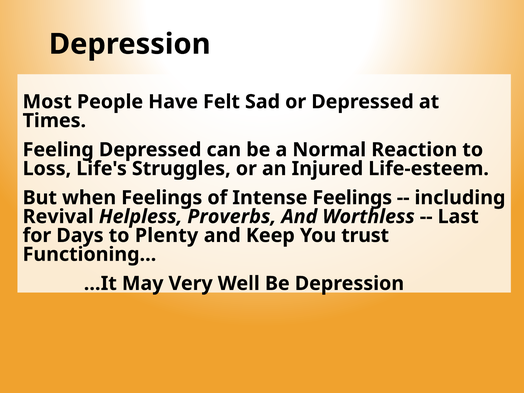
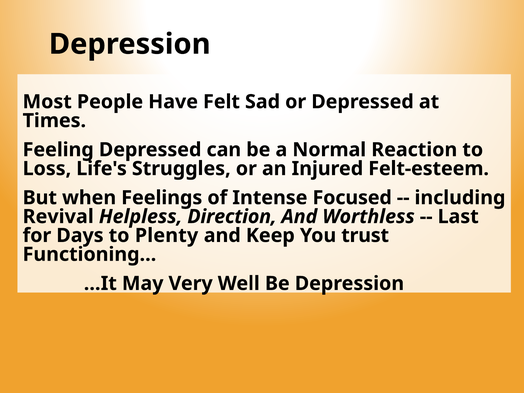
Life-esteem: Life-esteem -> Felt-esteem
Intense Feelings: Feelings -> Focused
Proverbs: Proverbs -> Direction
